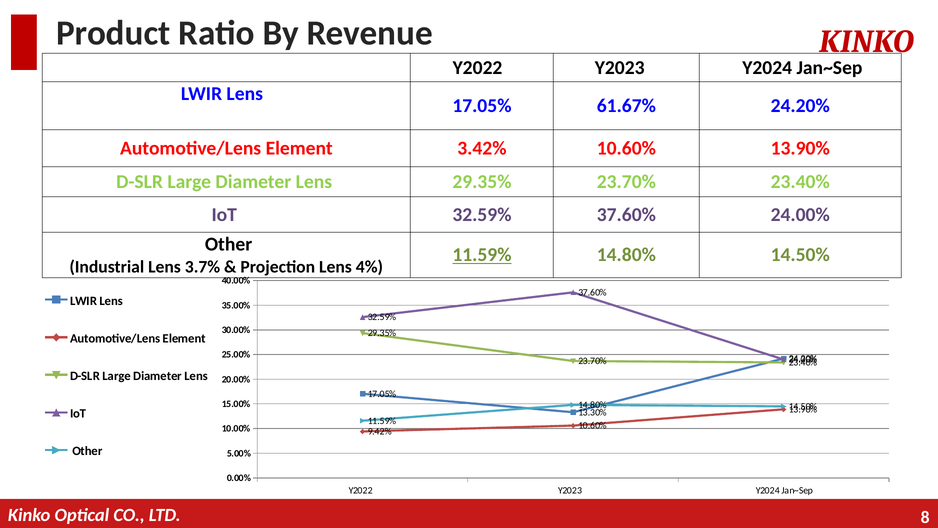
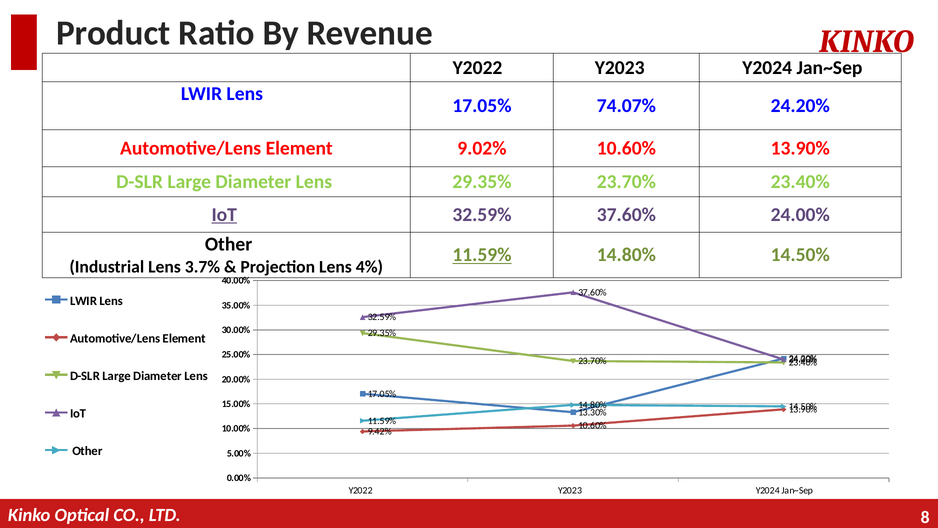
61.67%: 61.67% -> 74.07%
3.42%: 3.42% -> 9.02%
IoT at (224, 215) underline: none -> present
